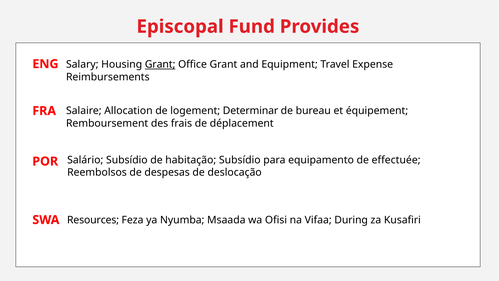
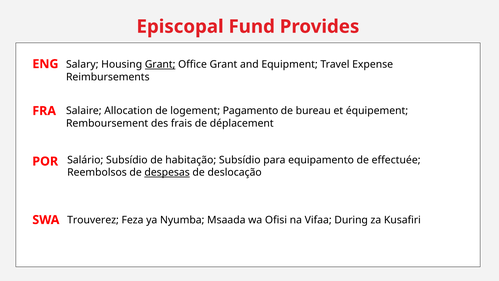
Determinar: Determinar -> Pagamento
despesas underline: none -> present
Resources: Resources -> Trouverez
